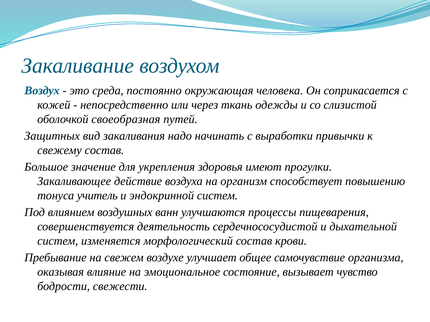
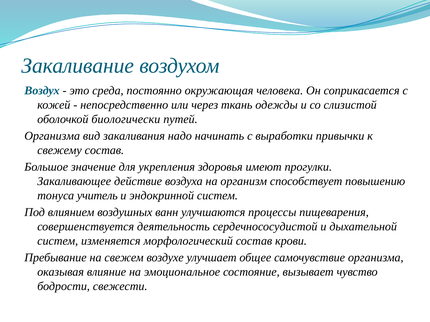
своеобразная: своеобразная -> биологически
Защитных at (52, 136): Защитных -> Организма
